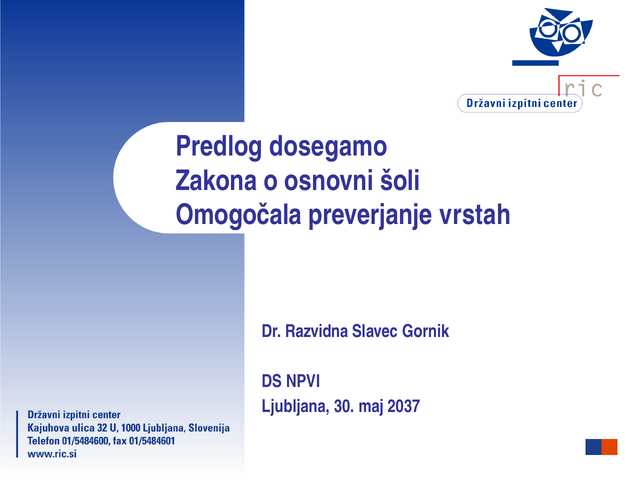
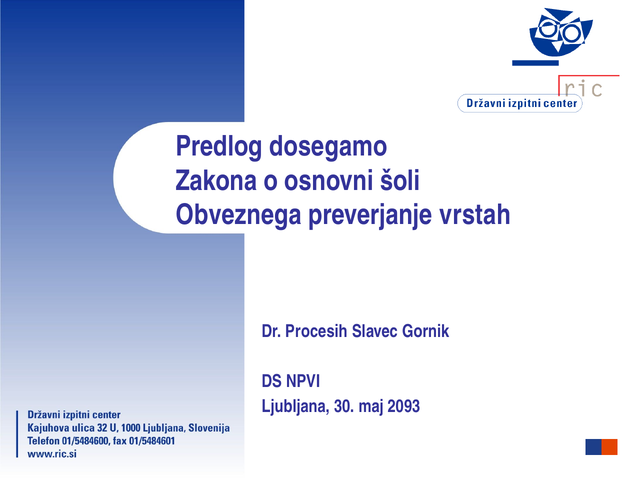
Omogočala: Omogočala -> Obveznega
Razvidna: Razvidna -> Procesih
2037: 2037 -> 2093
